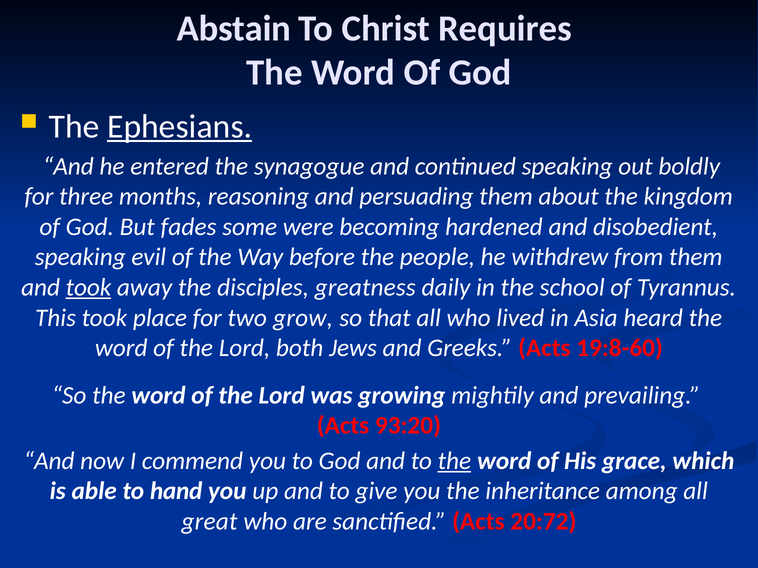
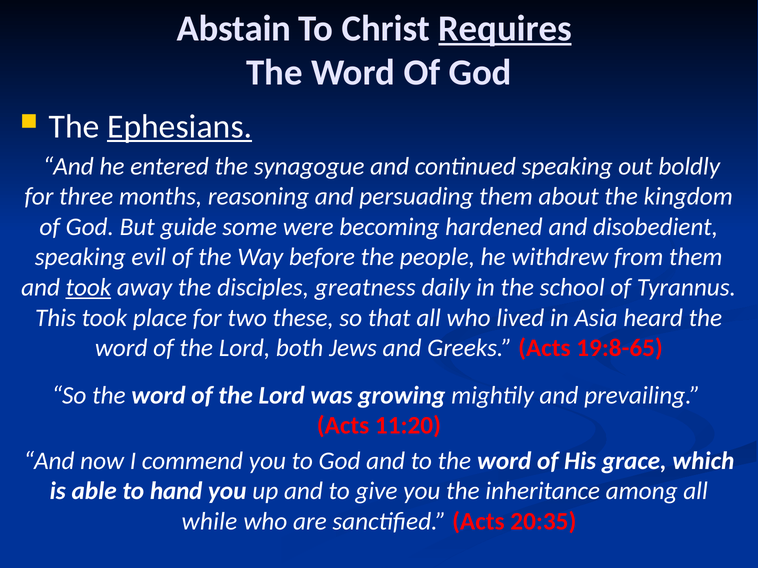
Requires underline: none -> present
fades: fades -> guide
grow: grow -> these
19:8-60: 19:8-60 -> 19:8-65
93:20: 93:20 -> 11:20
the at (454, 461) underline: present -> none
great: great -> while
20:72: 20:72 -> 20:35
